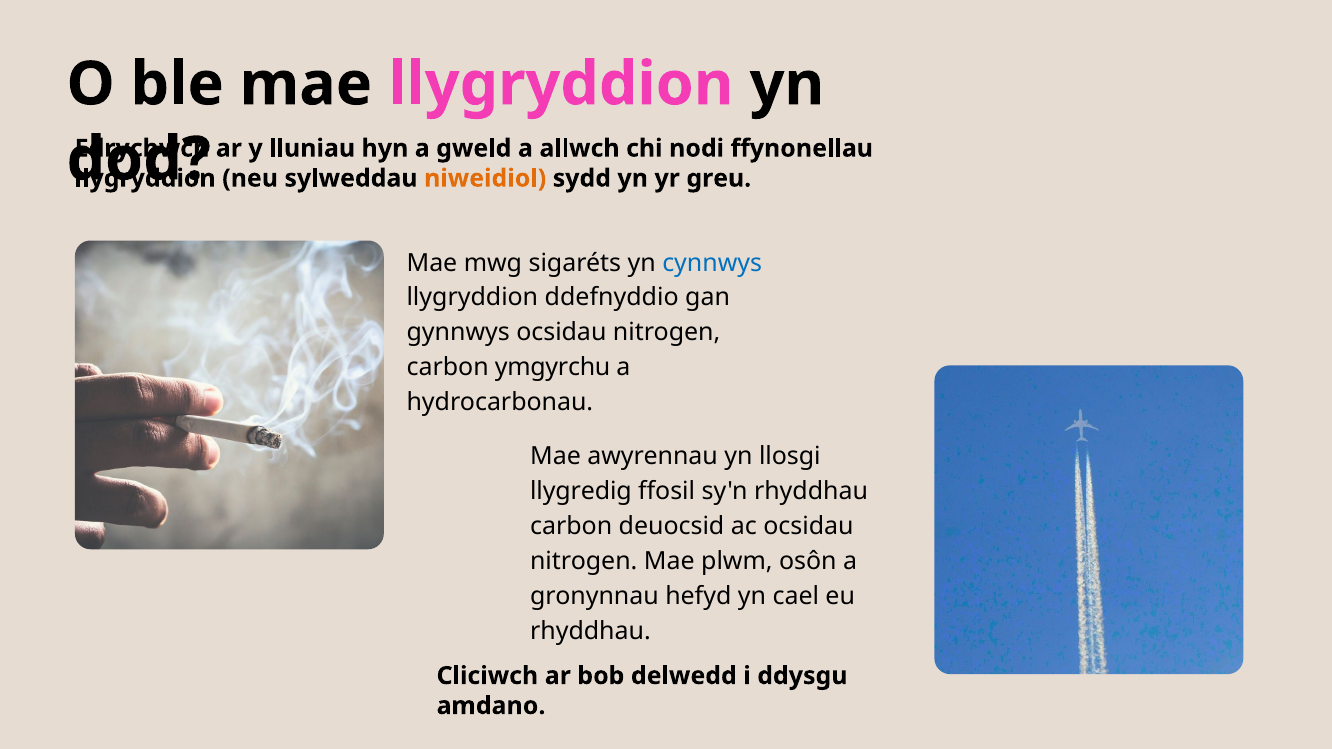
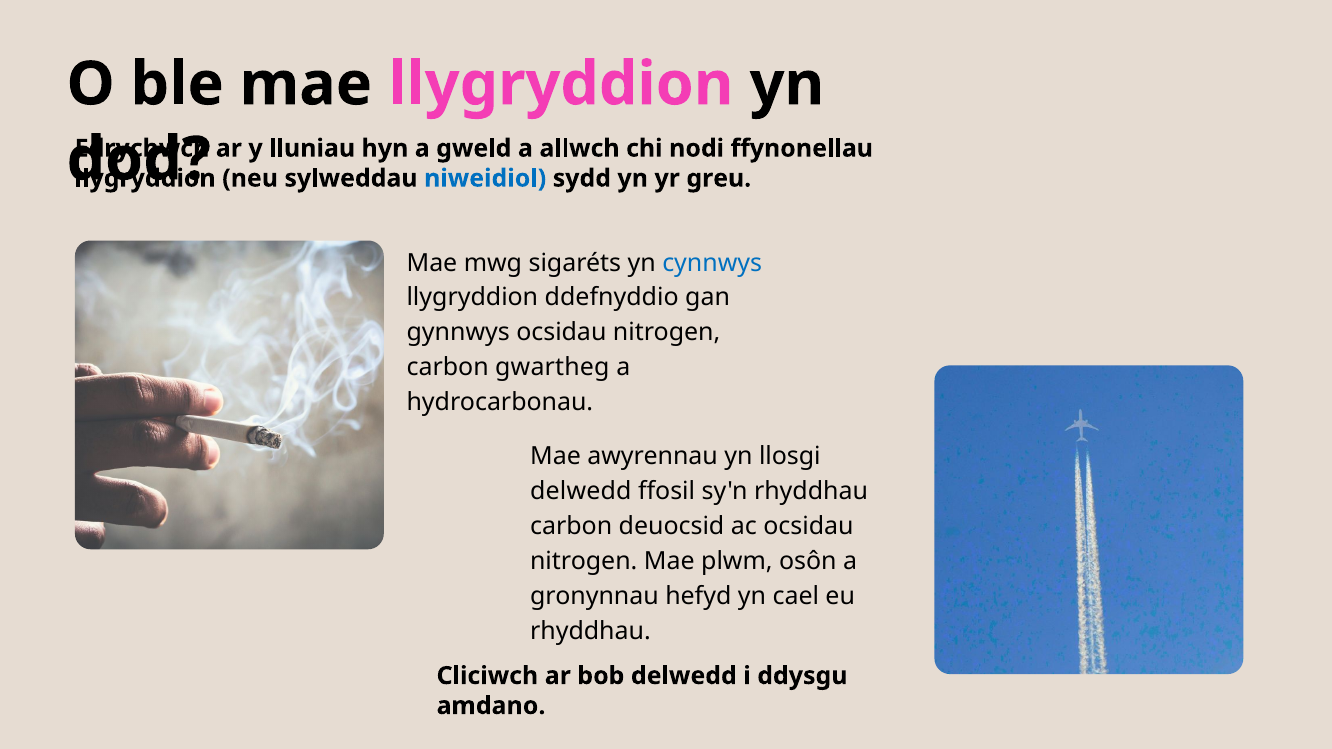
niweidiol colour: orange -> blue
ymgyrchu: ymgyrchu -> gwartheg
llygredig at (581, 491): llygredig -> delwedd
